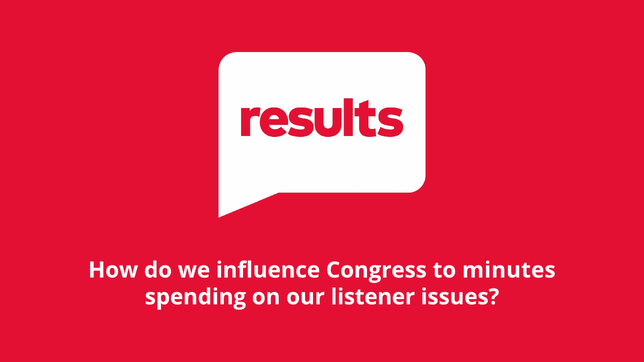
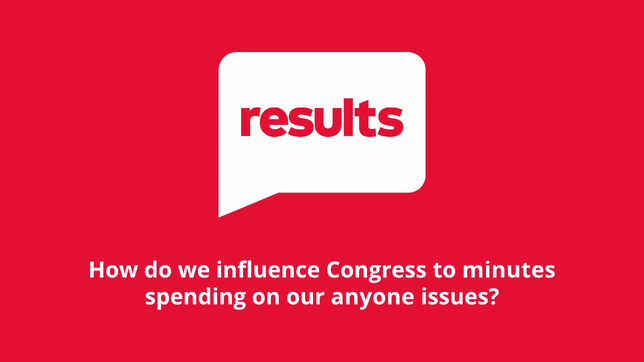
listener: listener -> anyone
